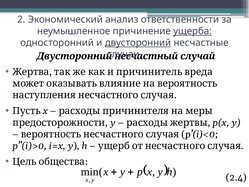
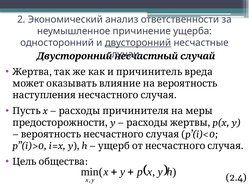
ущерба underline: present -> none
